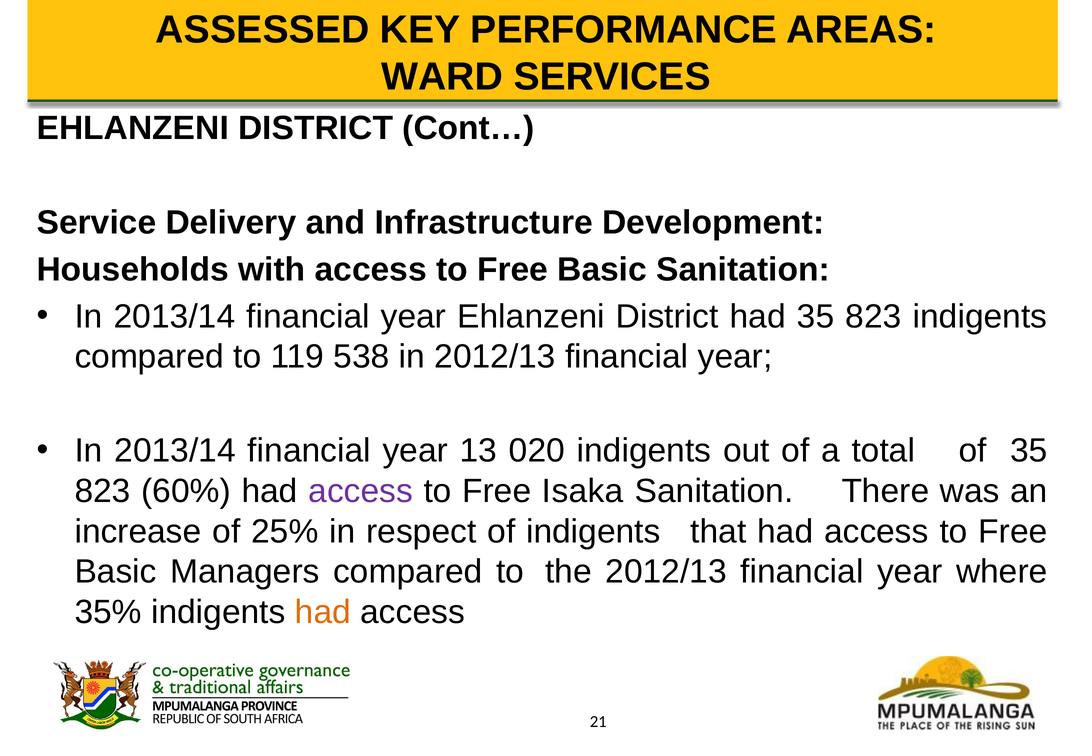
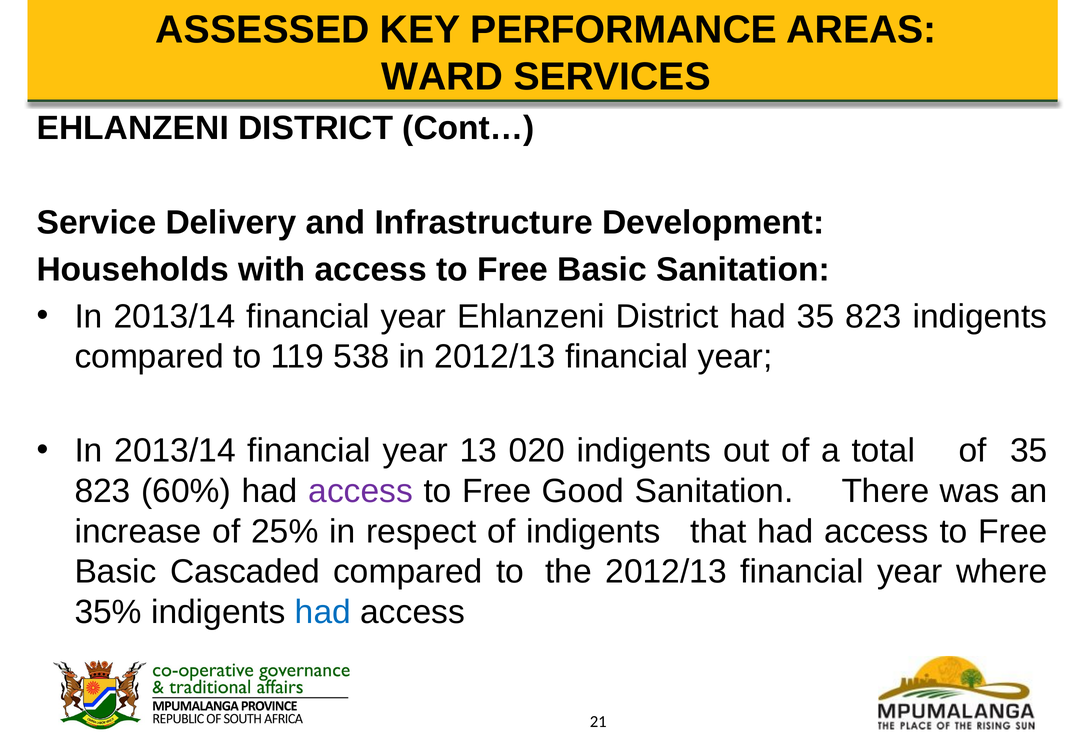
Isaka: Isaka -> Good
Managers: Managers -> Cascaded
had at (323, 612) colour: orange -> blue
